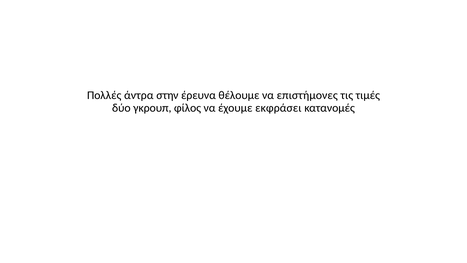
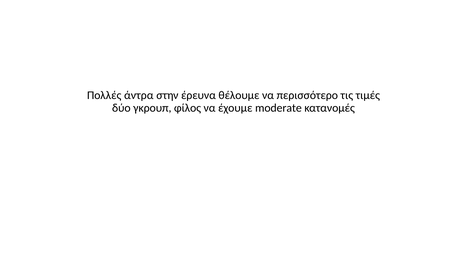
επιστήμονες: επιστήμονες -> περισσότερο
εκφράσει: εκφράσει -> moderate
